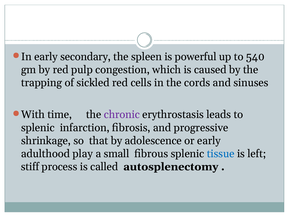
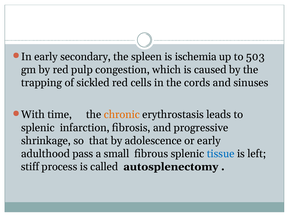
powerful: powerful -> ischemia
540: 540 -> 503
chronic colour: purple -> orange
play: play -> pass
